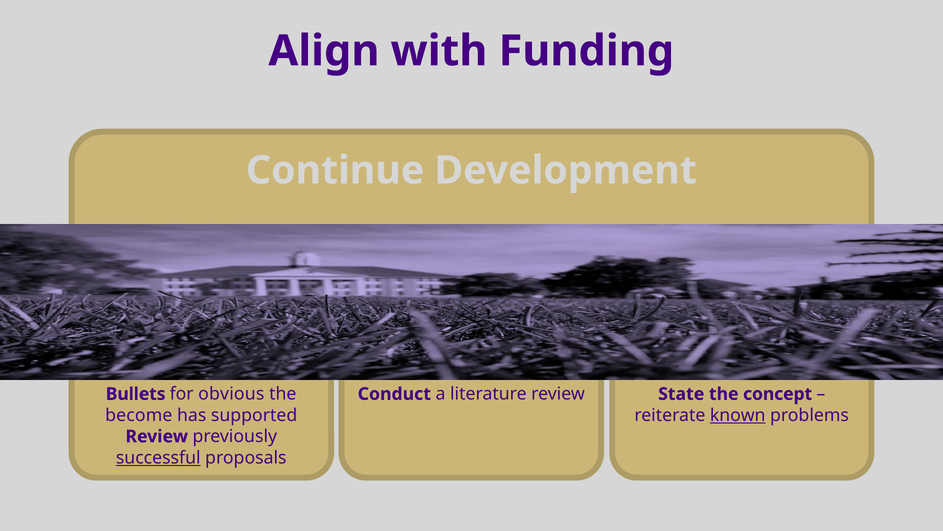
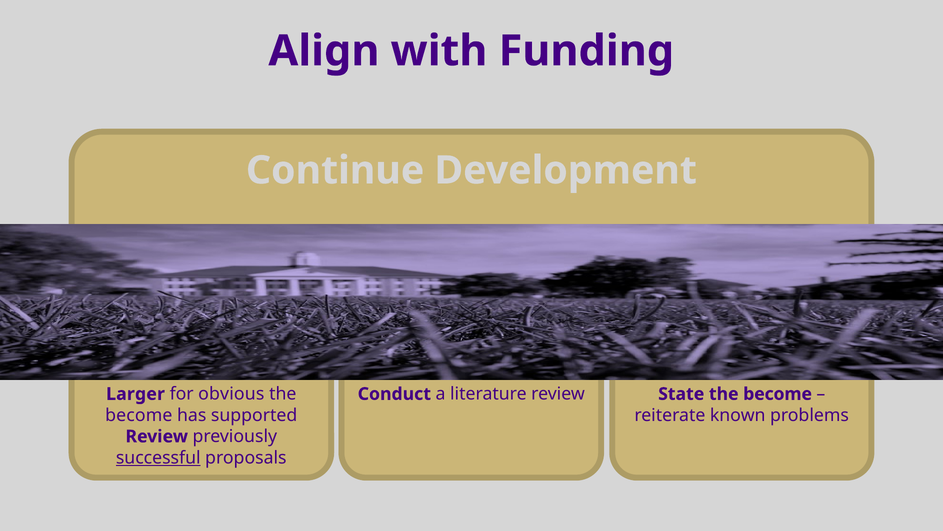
Bullets: Bullets -> Larger
State the concept: concept -> become
known underline: present -> none
